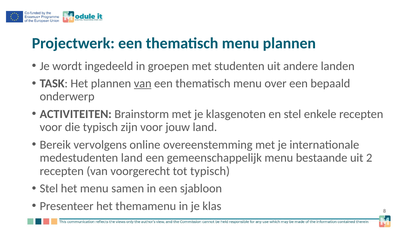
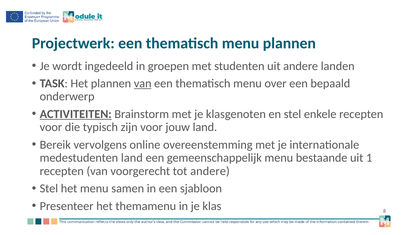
ACTIVITEITEN underline: none -> present
2: 2 -> 1
tot typisch: typisch -> andere
